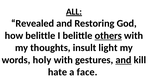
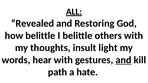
others underline: present -> none
holy: holy -> hear
hate: hate -> path
face: face -> hate
